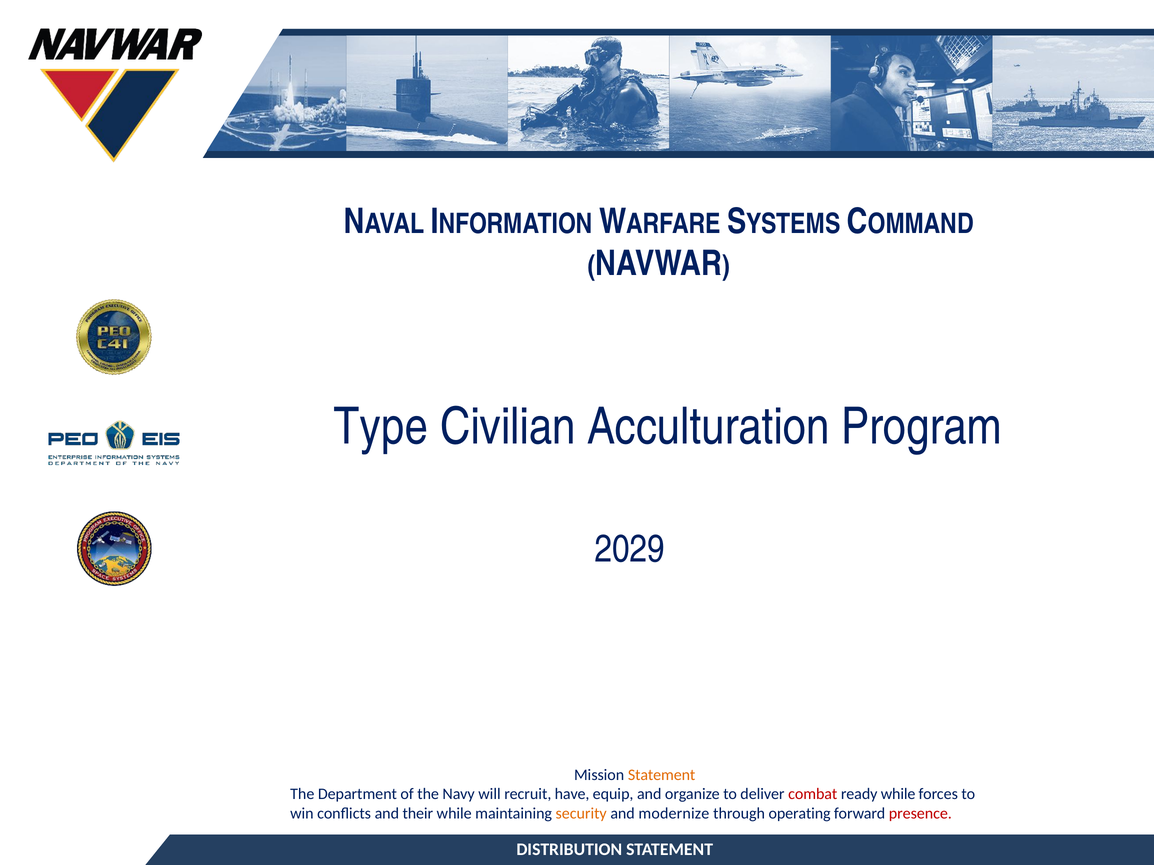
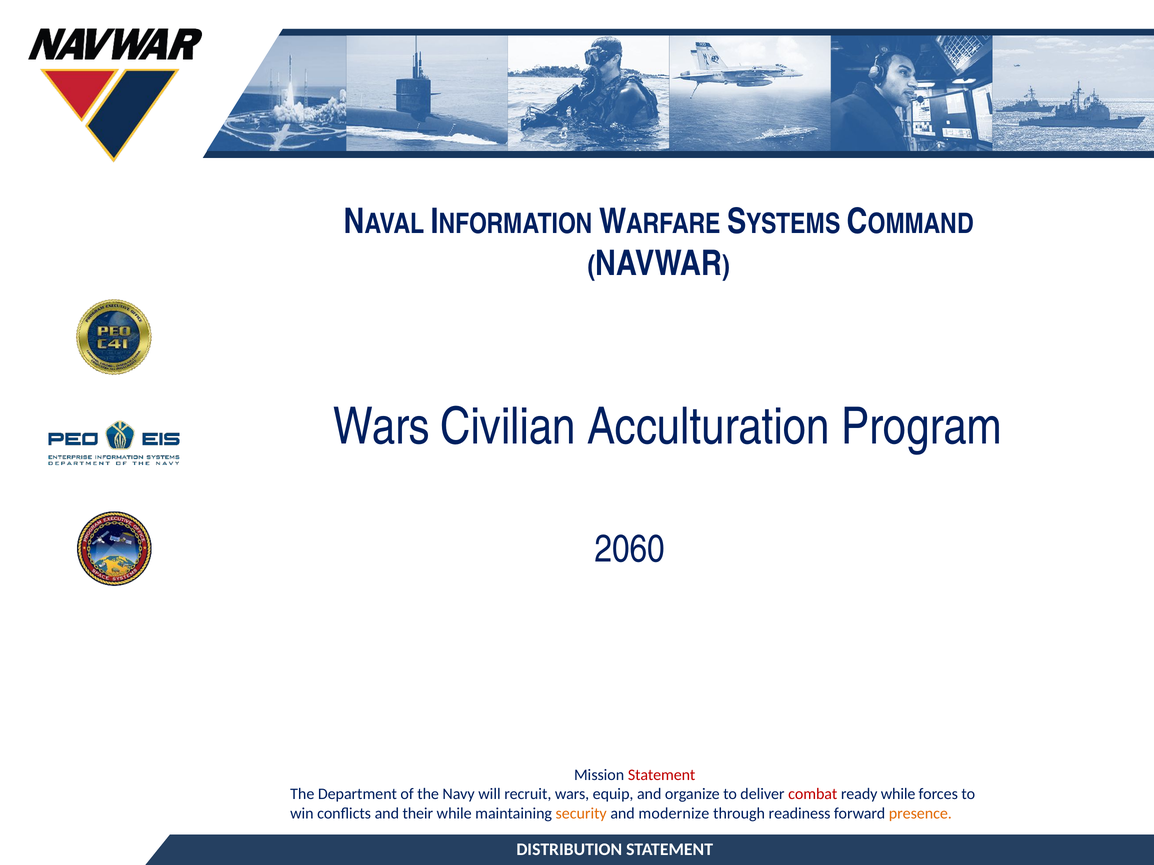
Type at (381, 427): Type -> Wars
2029: 2029 -> 2060
Statement at (662, 775) colour: orange -> red
recruit have: have -> wars
operating: operating -> readiness
presence colour: red -> orange
